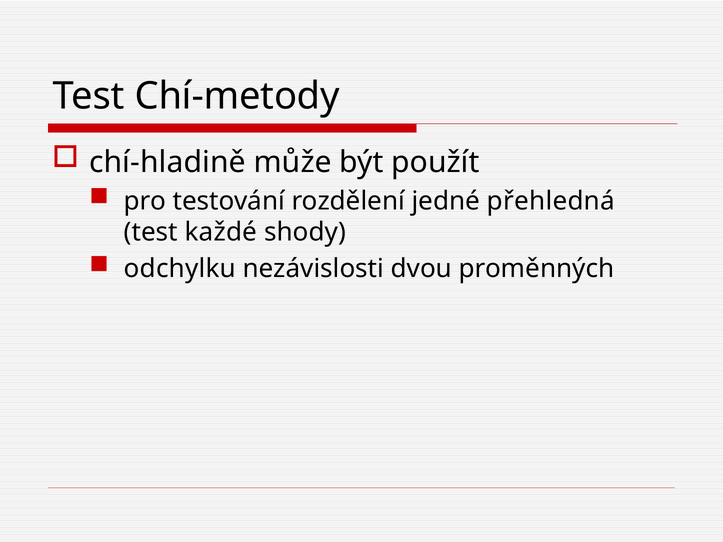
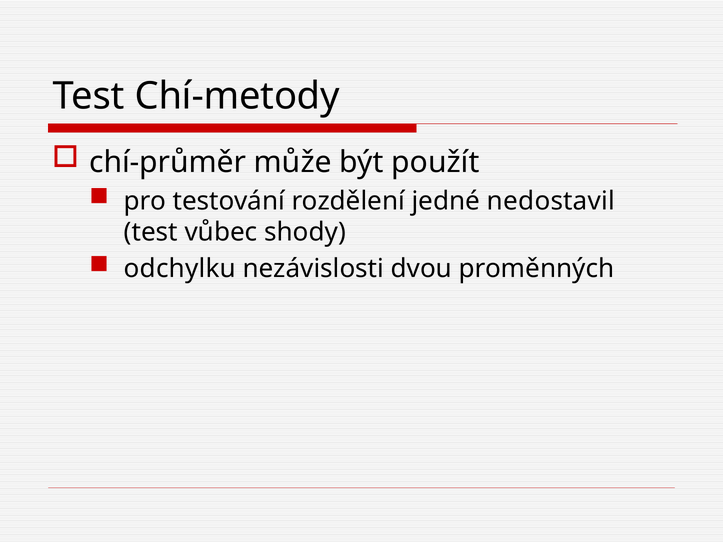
chí-hladině: chí-hladině -> chí-průměr
přehledná: přehledná -> nedostavil
každé: každé -> vůbec
